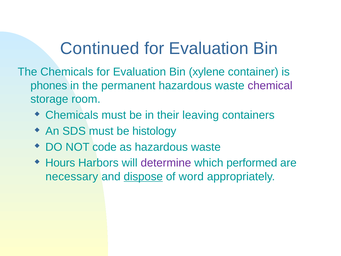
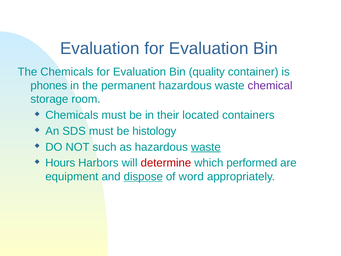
Continued at (100, 48): Continued -> Evaluation
xylene: xylene -> quality
leaving: leaving -> located
code: code -> such
waste at (206, 147) underline: none -> present
determine colour: purple -> red
necessary: necessary -> equipment
